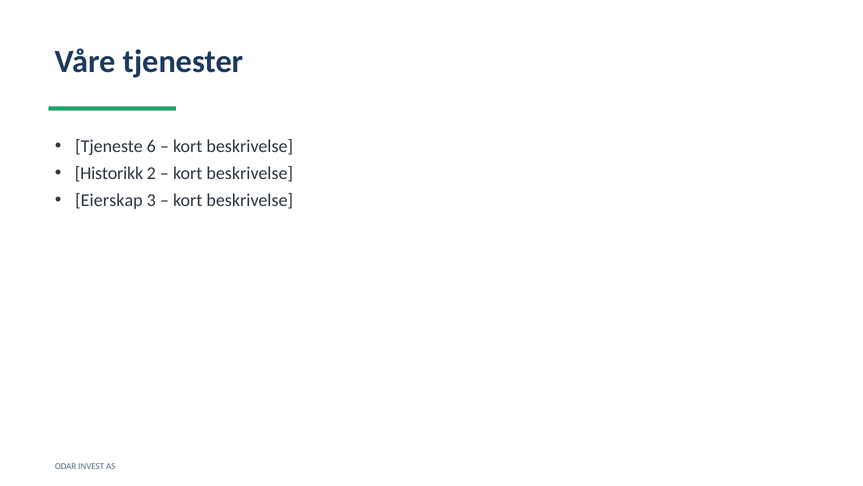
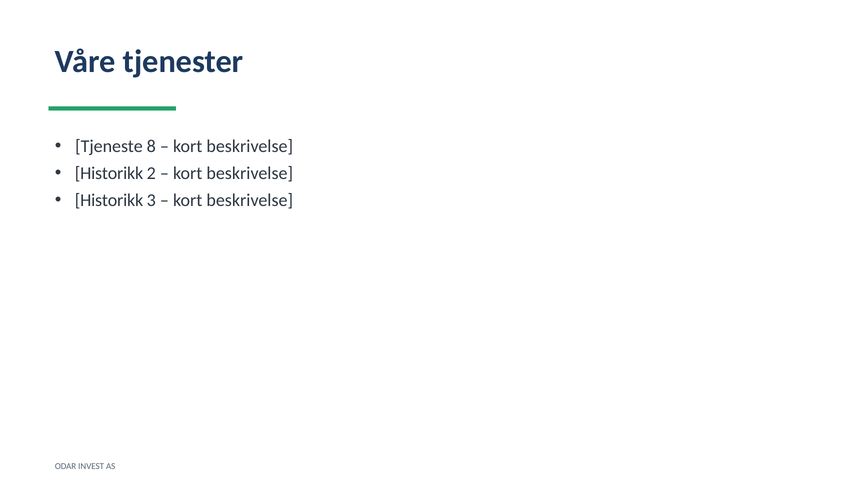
6: 6 -> 8
Eierskap at (109, 200): Eierskap -> Historikk
